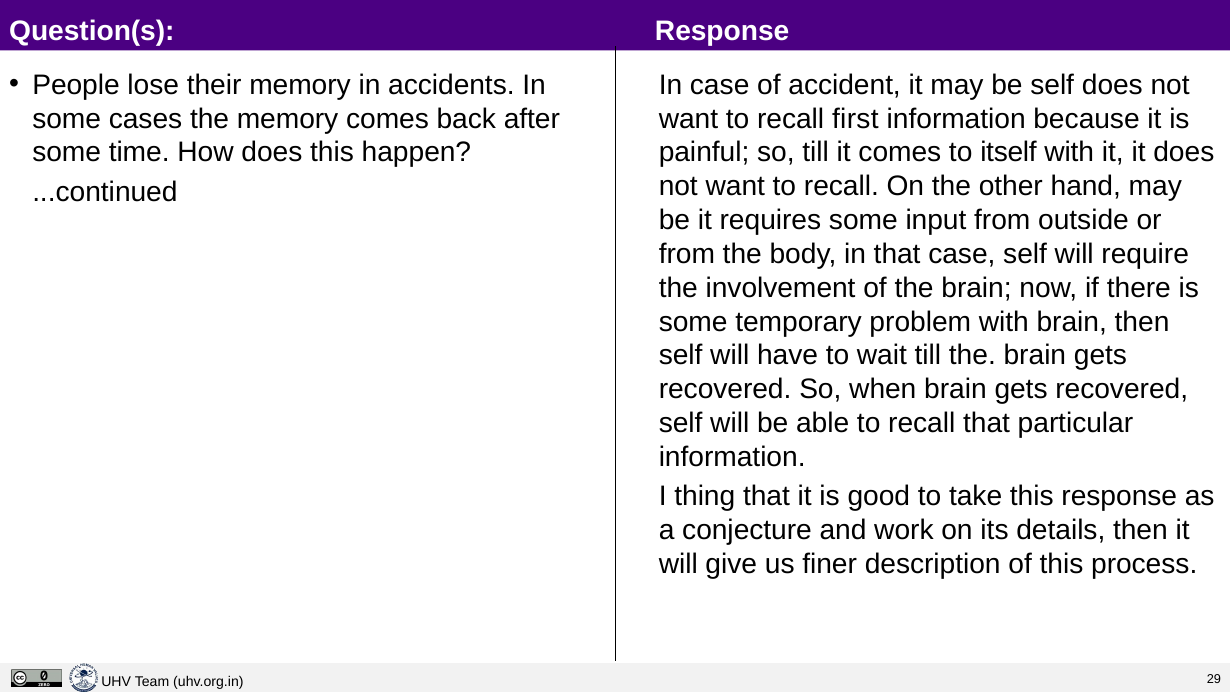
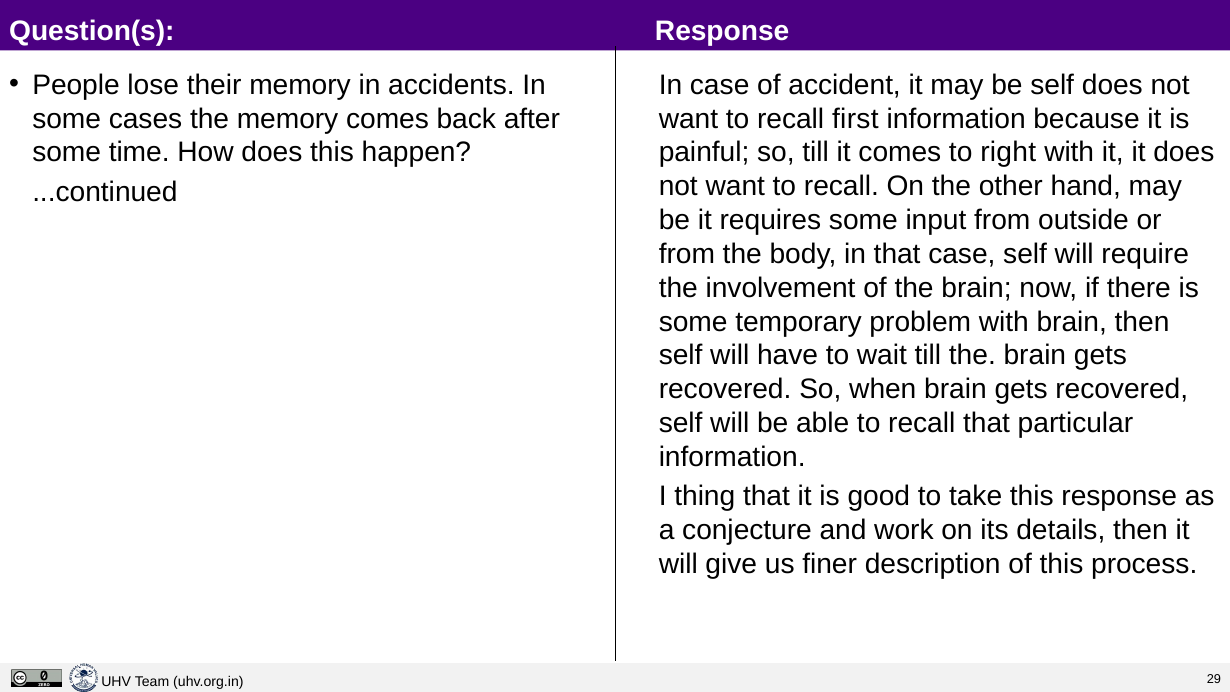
itself: itself -> right
